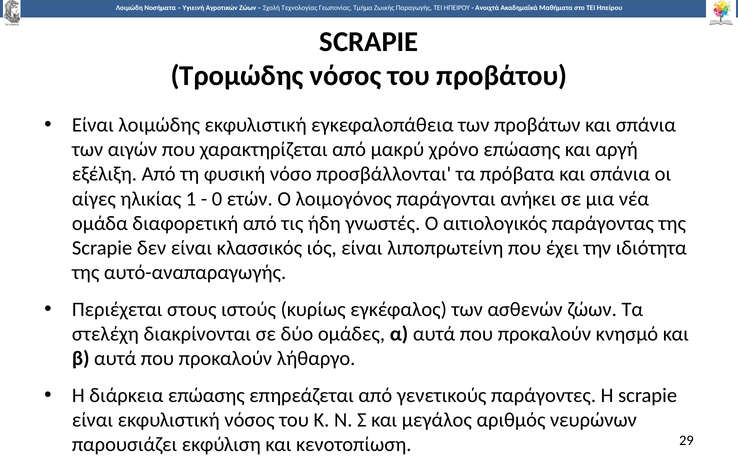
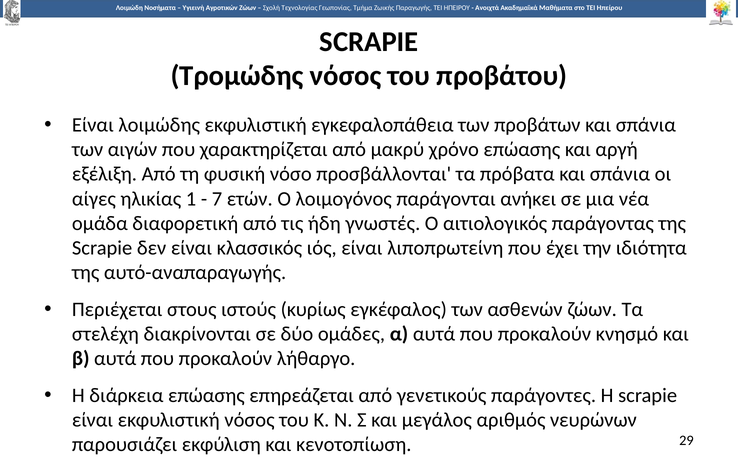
0: 0 -> 7
